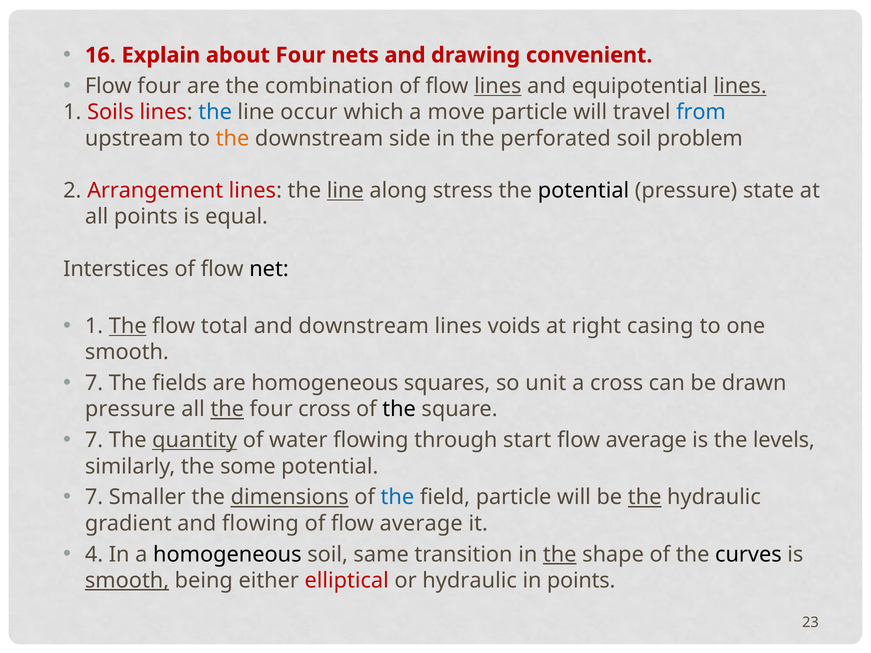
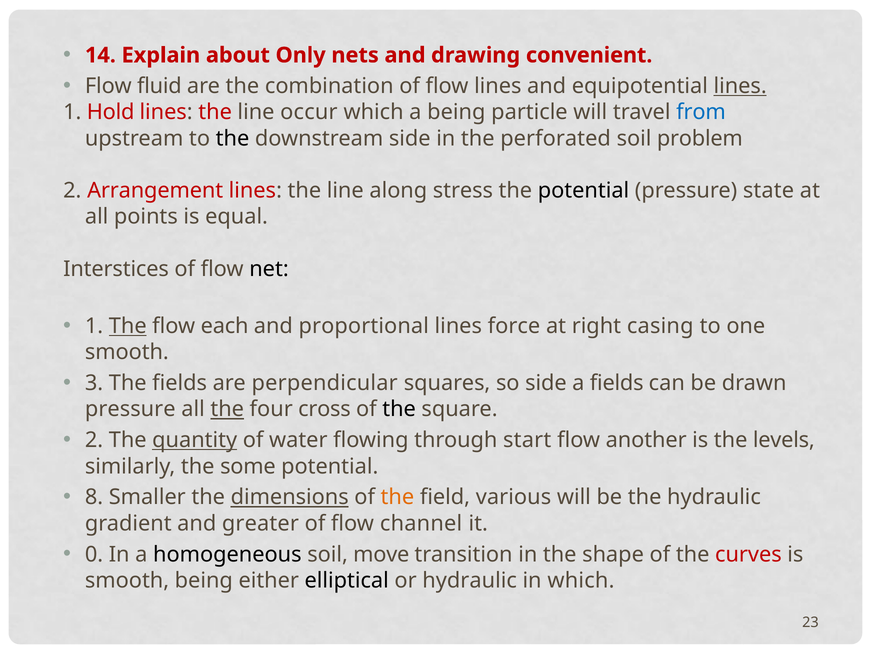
16: 16 -> 14
about Four: Four -> Only
Flow four: four -> fluid
lines at (498, 86) underline: present -> none
Soils: Soils -> Hold
the at (215, 112) colour: blue -> red
a move: move -> being
the at (232, 138) colour: orange -> black
line at (345, 191) underline: present -> none
total: total -> each
and downstream: downstream -> proportional
voids: voids -> force
7 at (94, 383): 7 -> 3
are homogeneous: homogeneous -> perpendicular
so unit: unit -> side
a cross: cross -> fields
7 at (94, 440): 7 -> 2
average at (646, 440): average -> another
7 at (94, 497): 7 -> 8
the at (397, 497) colour: blue -> orange
field particle: particle -> various
the at (645, 497) underline: present -> none
and flowing: flowing -> greater
of flow average: average -> channel
4: 4 -> 0
same: same -> move
the at (560, 555) underline: present -> none
curves colour: black -> red
smooth at (127, 581) underline: present -> none
elliptical colour: red -> black
in points: points -> which
